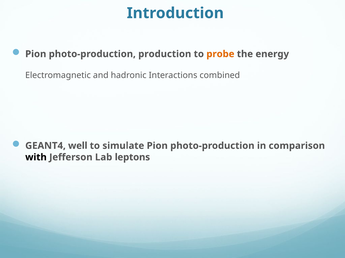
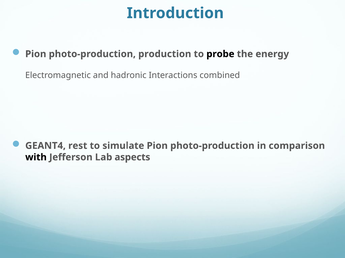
probe colour: orange -> black
well: well -> rest
leptons: leptons -> aspects
